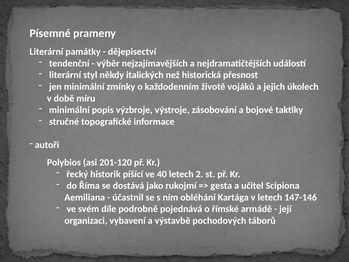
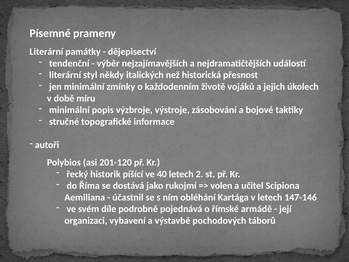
gesta: gesta -> volen
